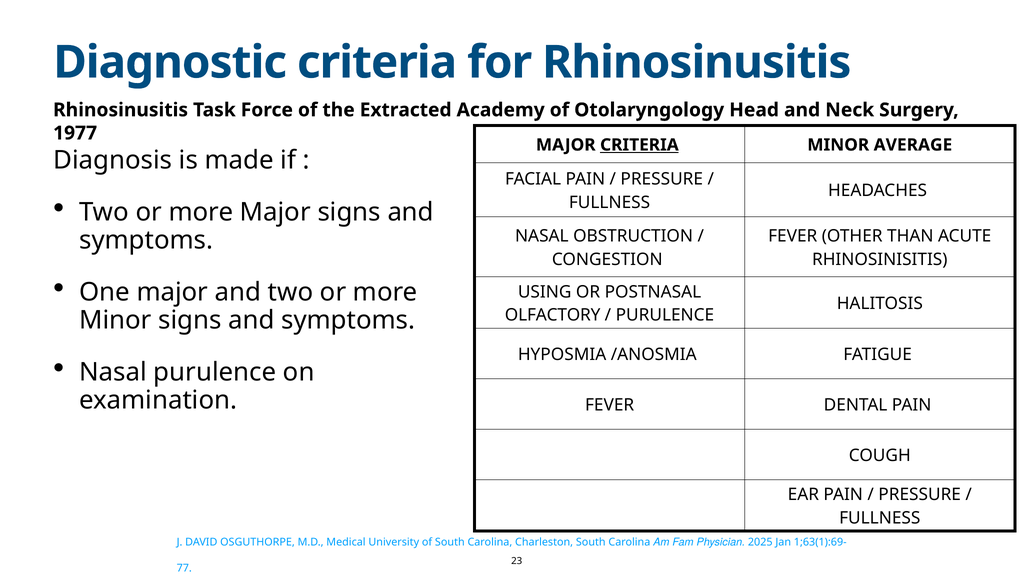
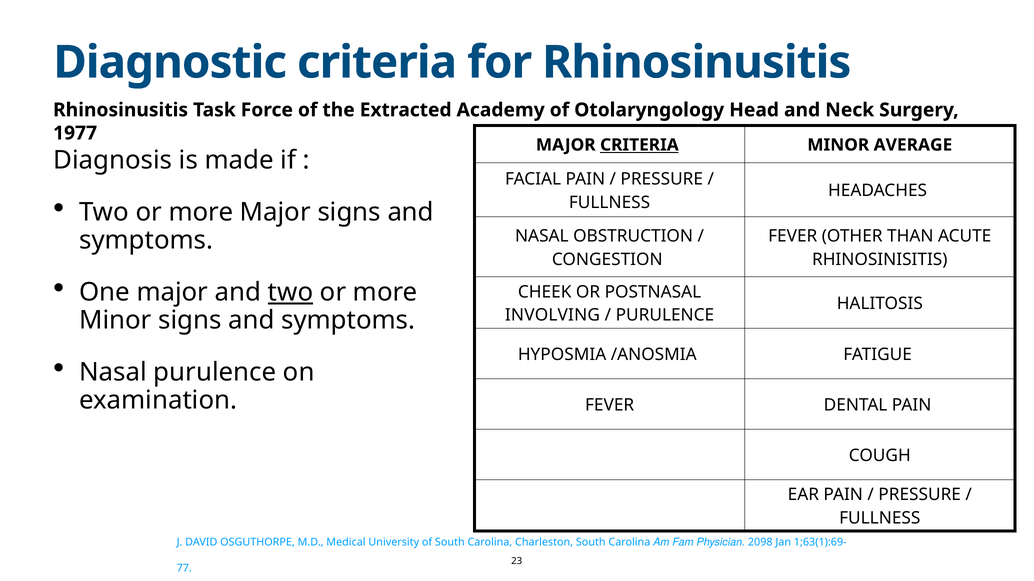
two at (291, 293) underline: none -> present
USING: USING -> CHEEK
OLFACTORY: OLFACTORY -> INVOLVING
2025: 2025 -> 2098
